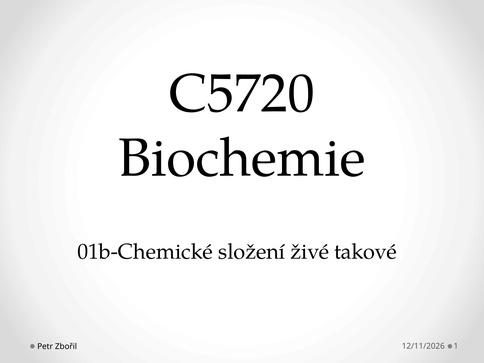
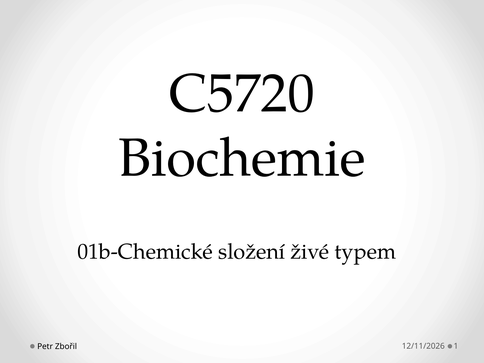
takové: takové -> typem
